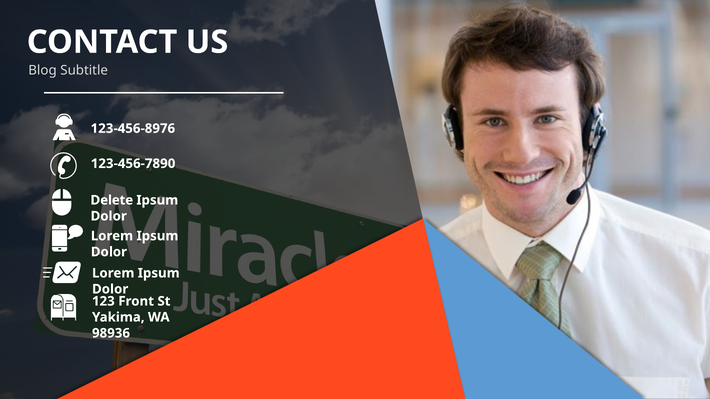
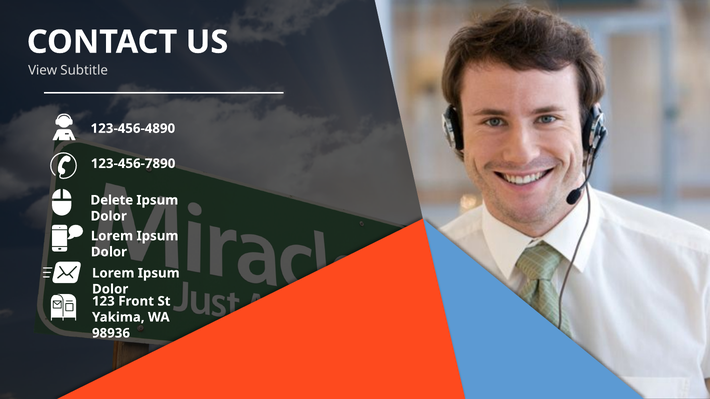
Blog: Blog -> View
123-456-8976: 123-456-8976 -> 123-456-4890
